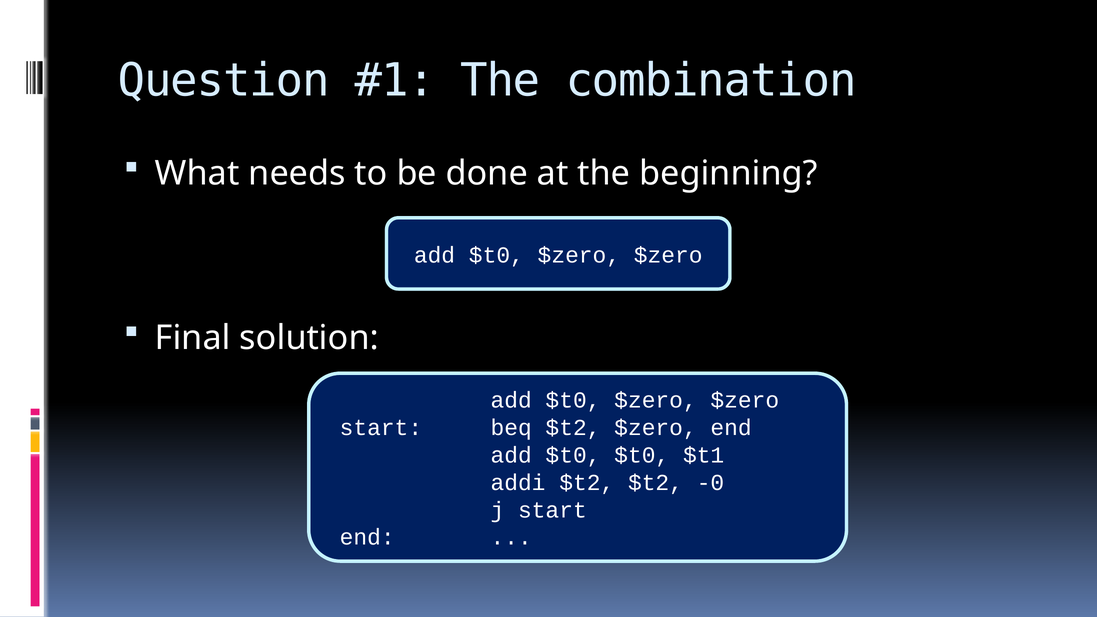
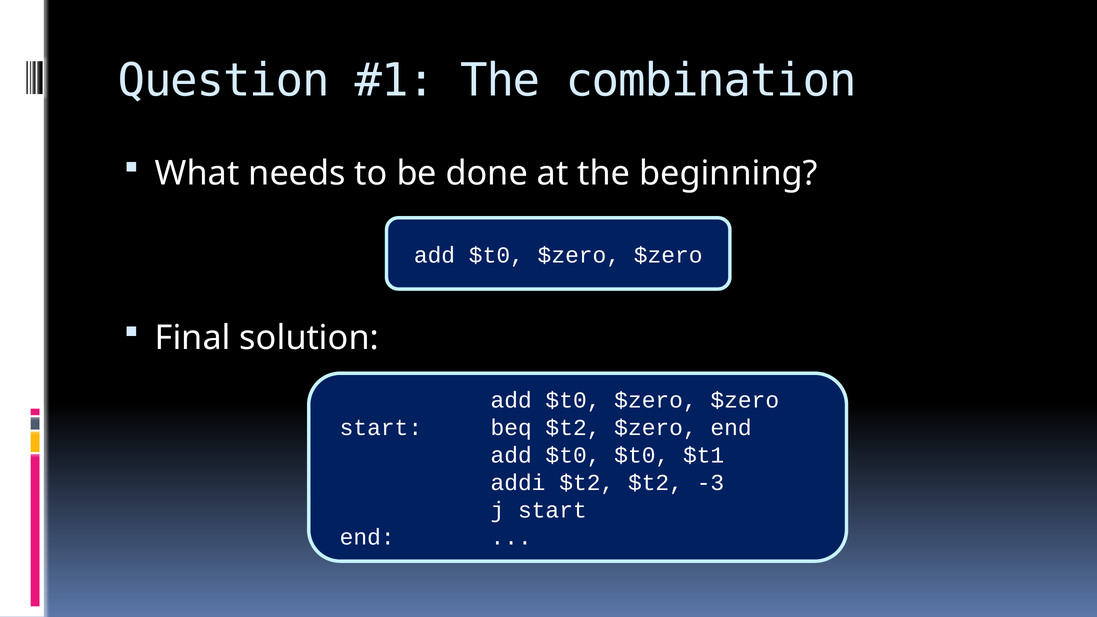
-0: -0 -> -3
